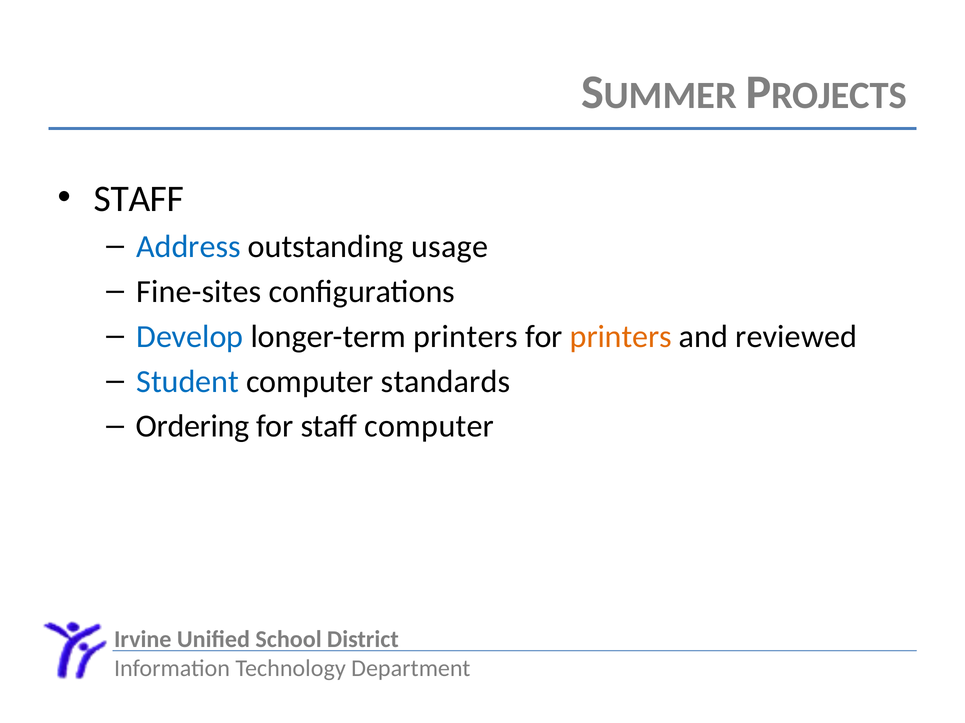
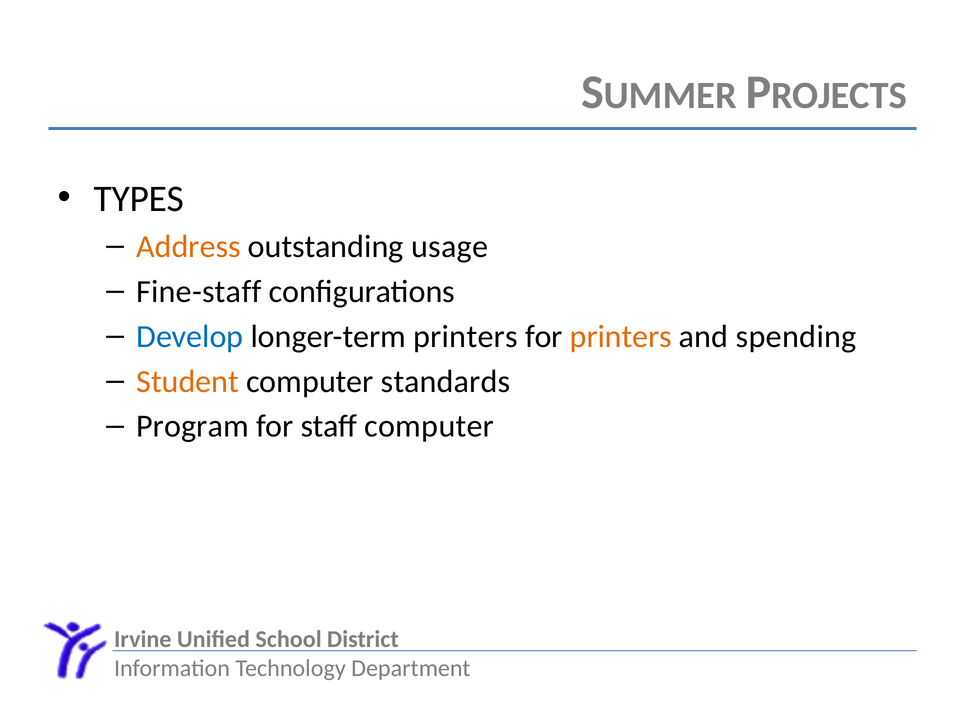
STAFF at (139, 199): STAFF -> TYPES
Address colour: blue -> orange
Fine-sites: Fine-sites -> Fine-staff
reviewed: reviewed -> spending
Student colour: blue -> orange
Ordering: Ordering -> Program
